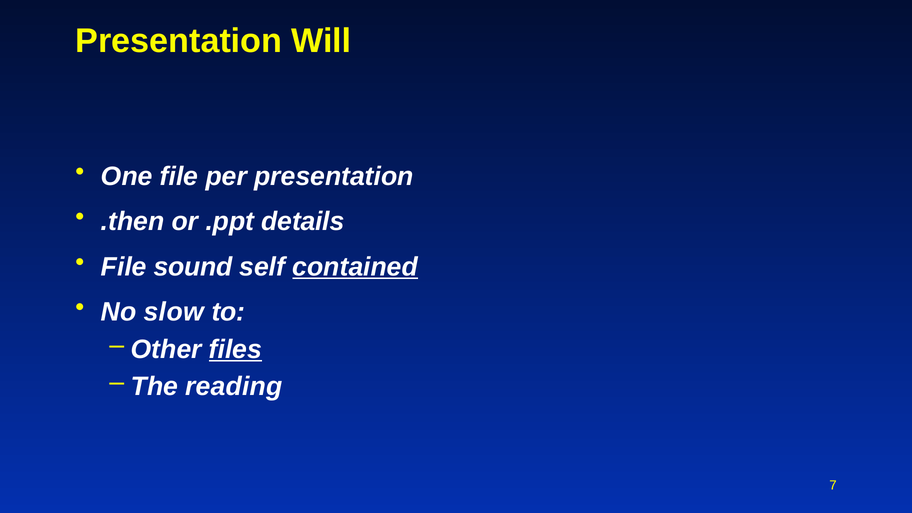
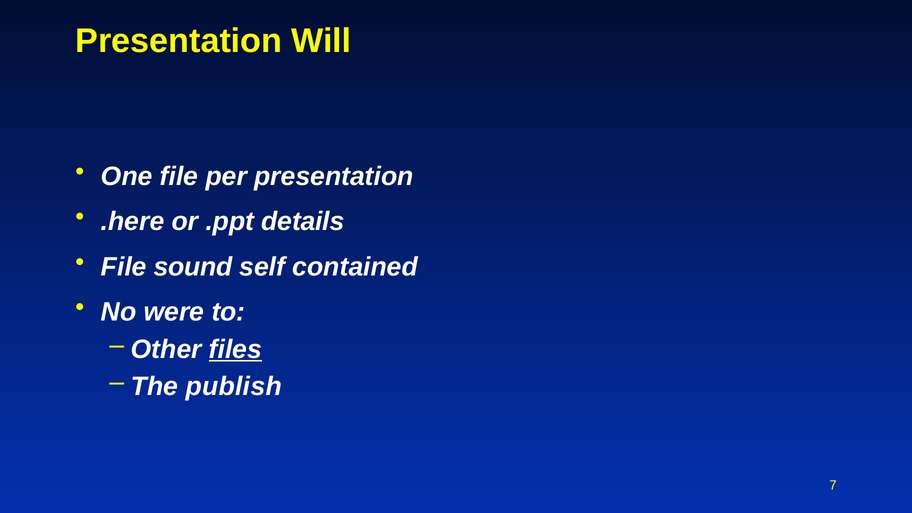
.then: .then -> .here
contained underline: present -> none
slow: slow -> were
reading: reading -> publish
